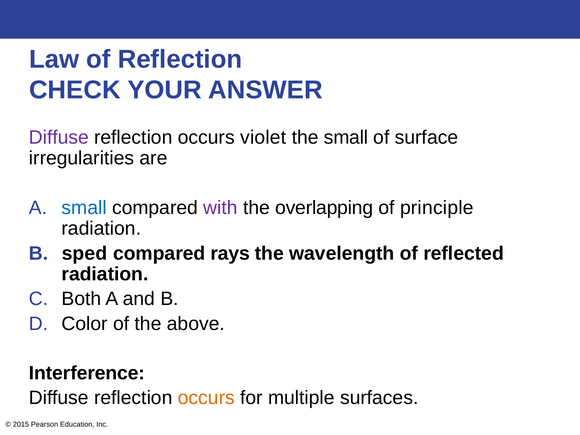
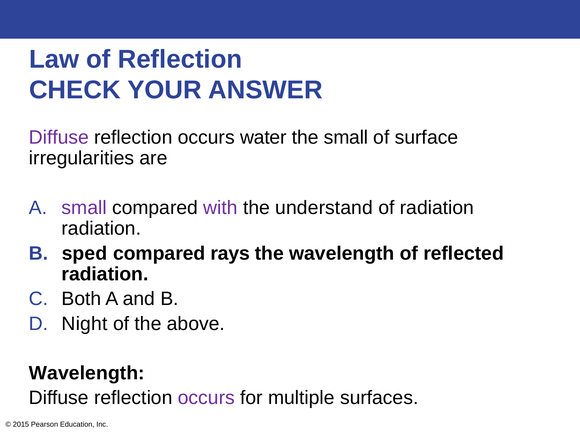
violet: violet -> water
small at (84, 208) colour: blue -> purple
overlapping: overlapping -> understand
of principle: principle -> radiation
Color: Color -> Night
Interference at (87, 373): Interference -> Wavelength
occurs at (206, 398) colour: orange -> purple
